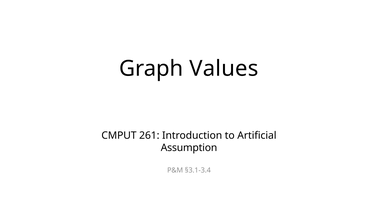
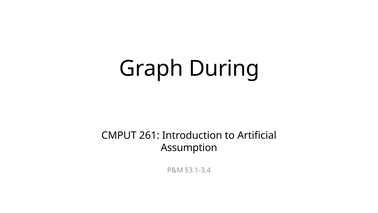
Values: Values -> During
